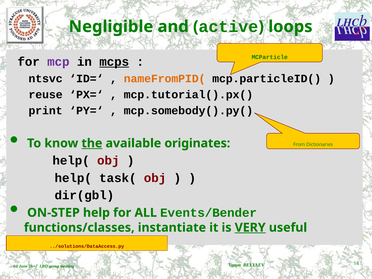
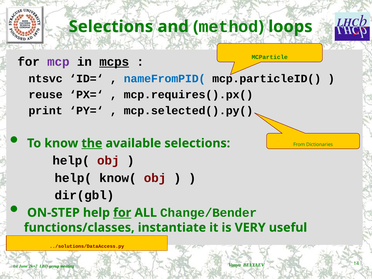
Negligible at (111, 27): Negligible -> Selections
active: active -> method
nameFromPID( colour: orange -> blue
mcp.tutorial().px(: mcp.tutorial().px( -> mcp.requires().px(
mcp.somebody().py(: mcp.somebody().py( -> mcp.selected().py(
available originates: originates -> selections
task(: task( -> know(
for at (122, 213) underline: none -> present
Events/Bender: Events/Bender -> Change/Bender
VERY underline: present -> none
